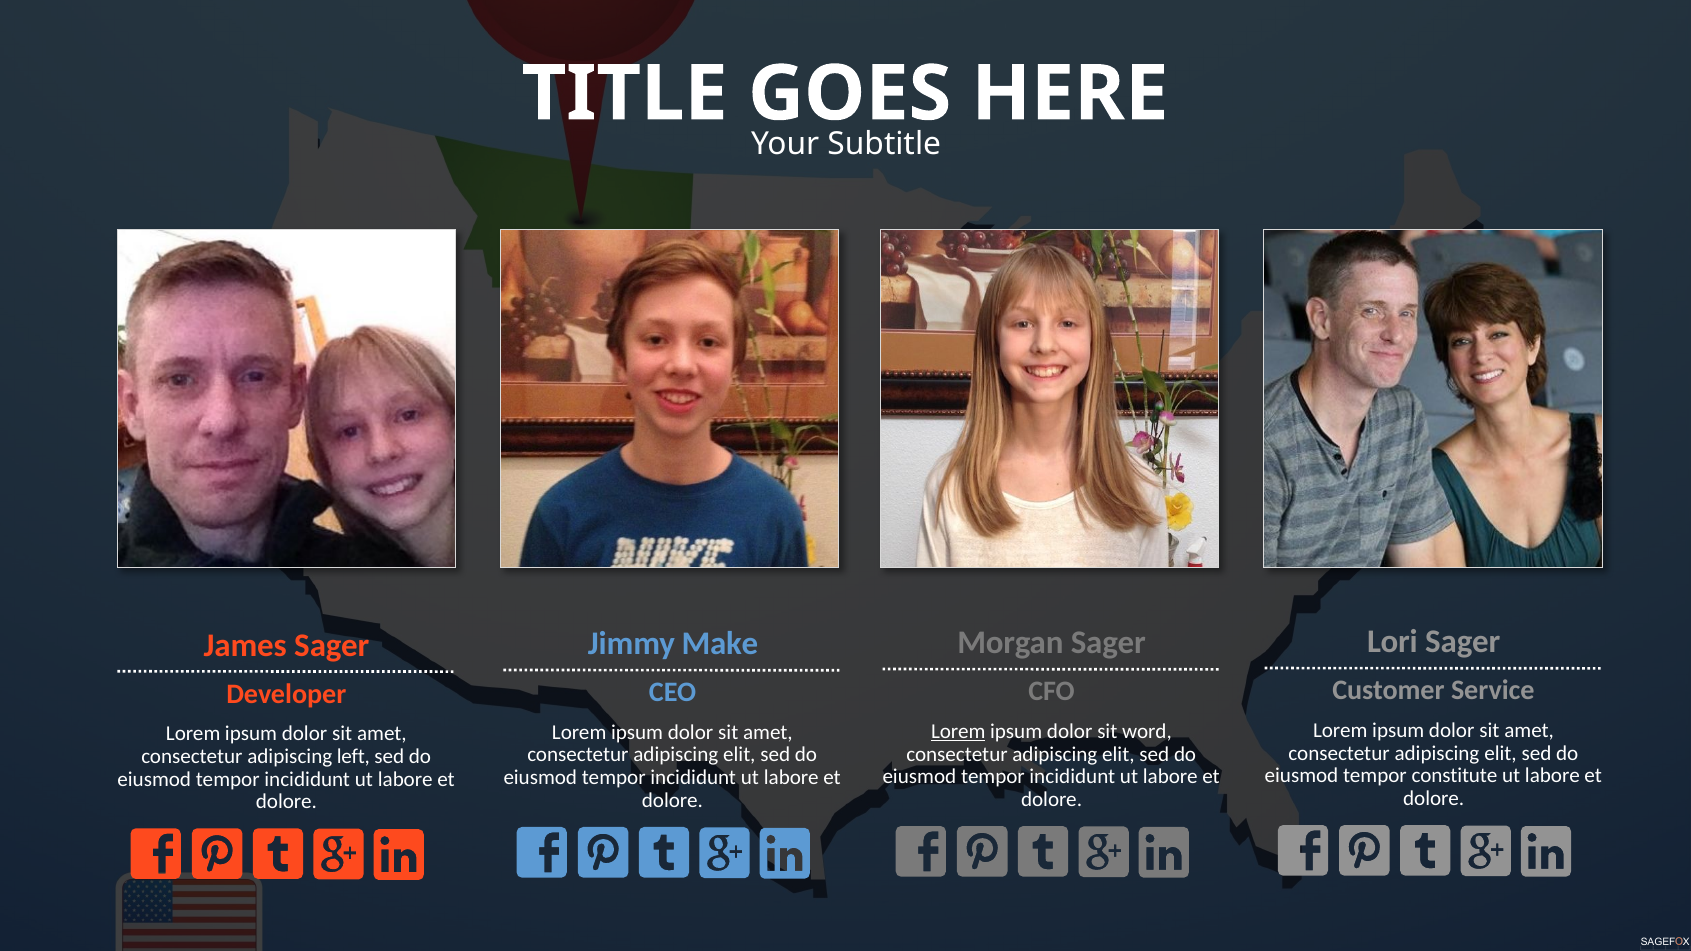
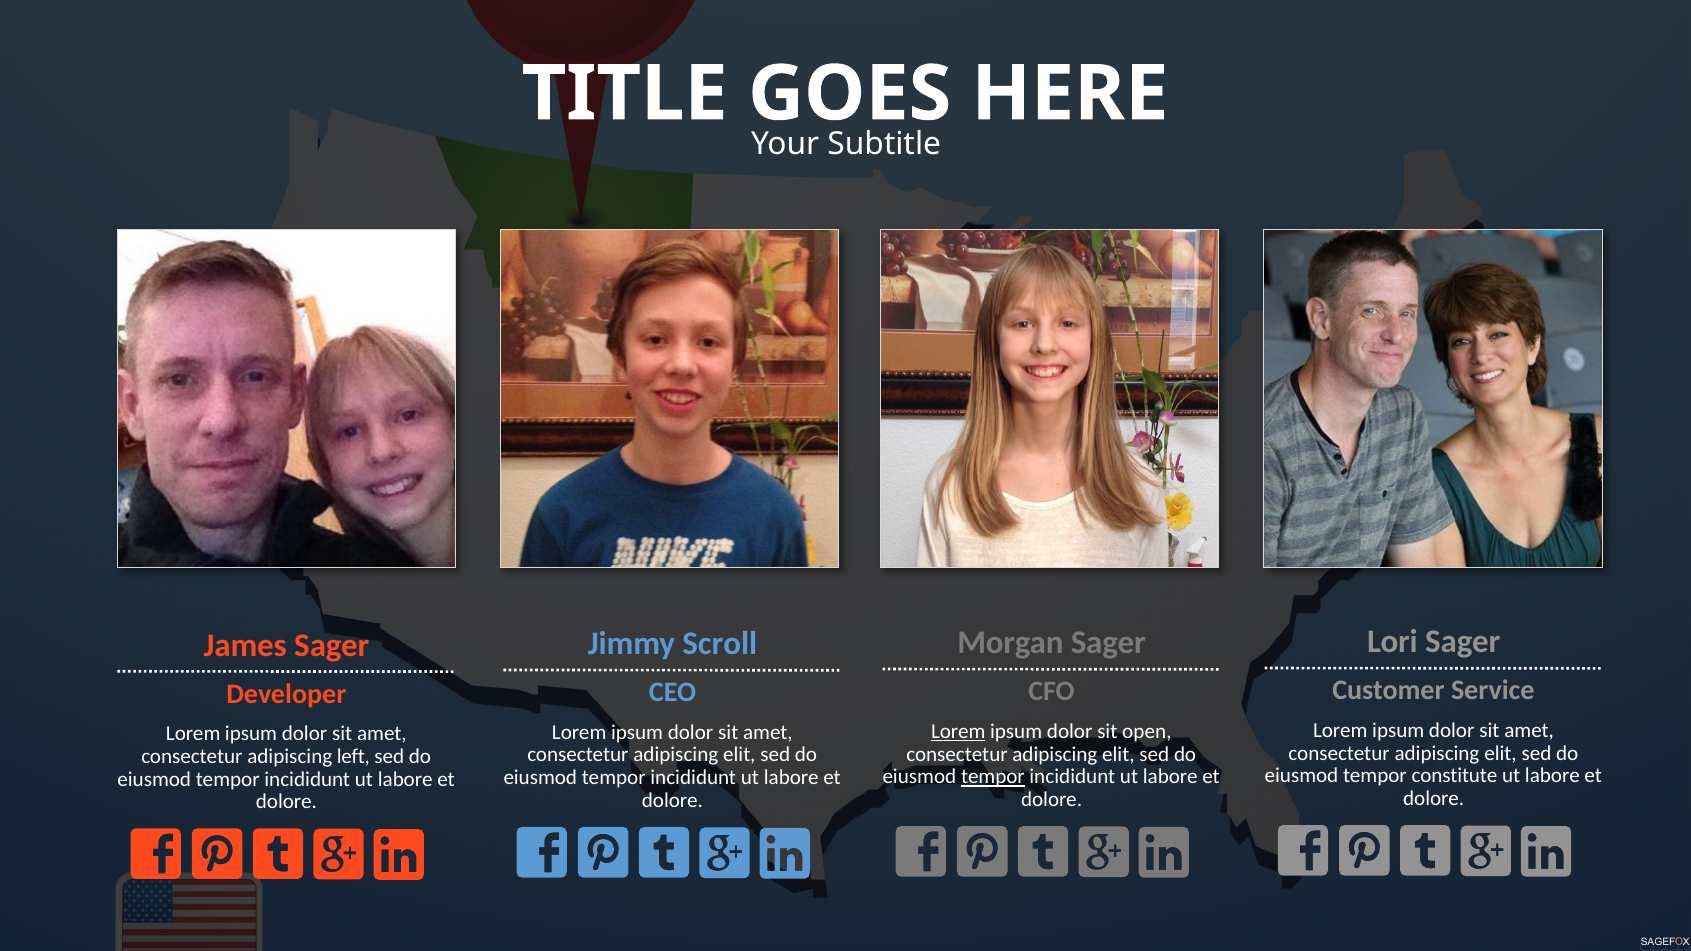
Make: Make -> Scroll
word: word -> open
tempor at (993, 777) underline: none -> present
